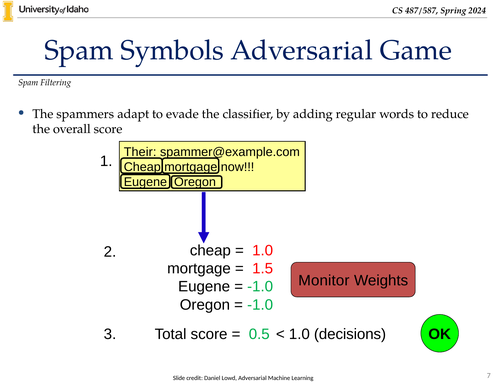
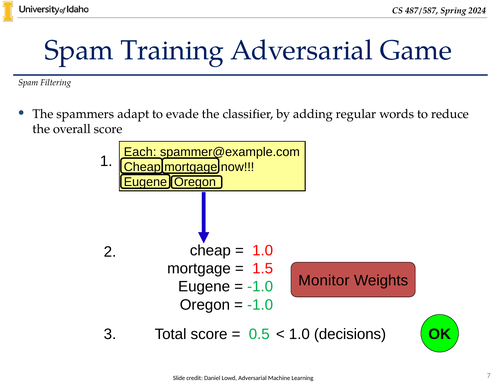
Symbols: Symbols -> Training
Their: Their -> Each
